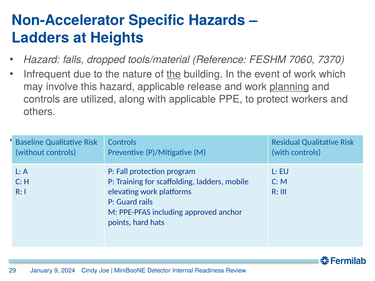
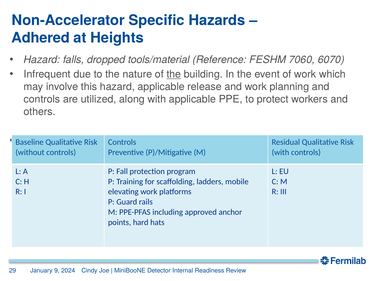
Ladders at (40, 38): Ladders -> Adhered
7370: 7370 -> 6070
planning underline: present -> none
